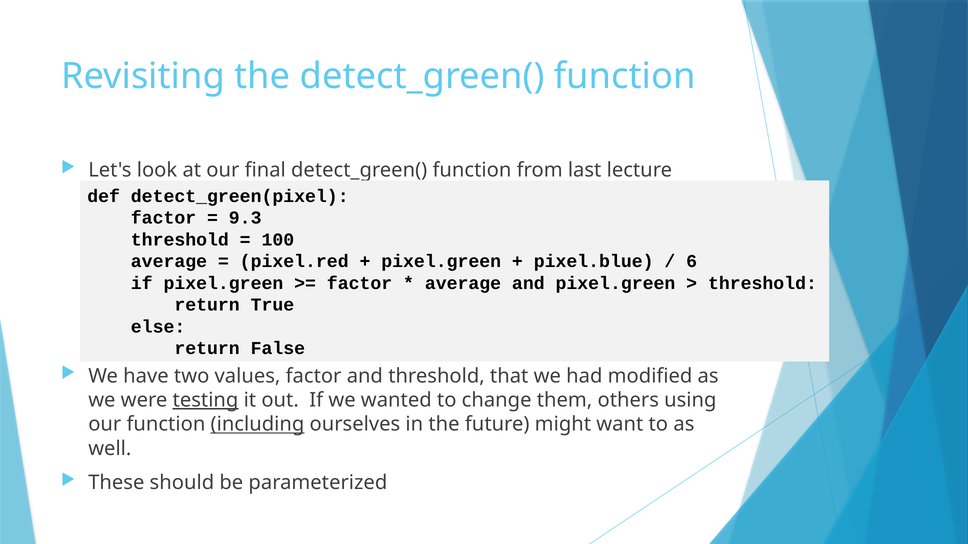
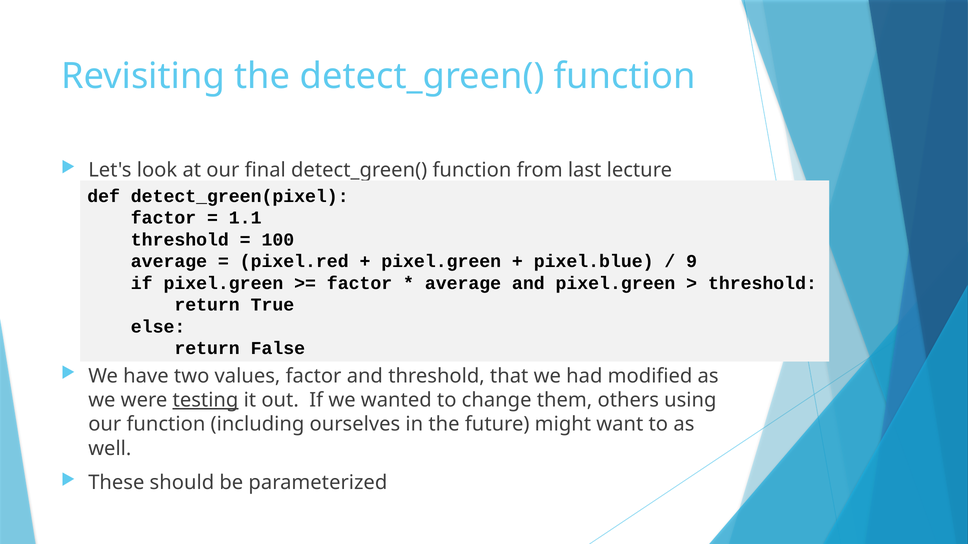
9.3: 9.3 -> 1.1
6: 6 -> 9
including underline: present -> none
